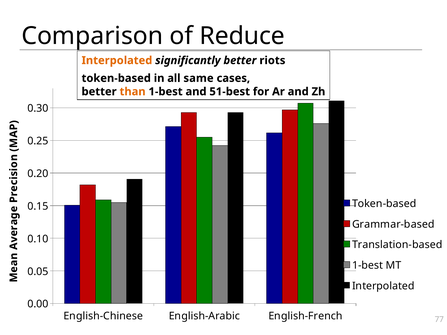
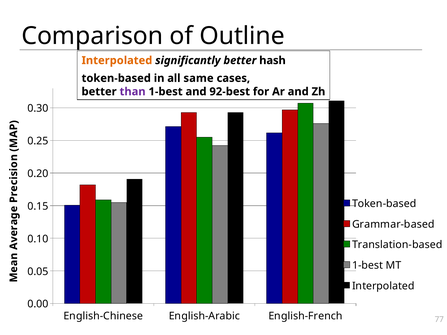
Reduce: Reduce -> Outline
riots: riots -> hash
than colour: orange -> purple
51-best: 51-best -> 92-best
